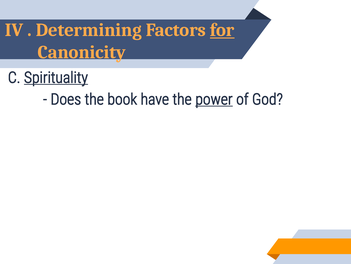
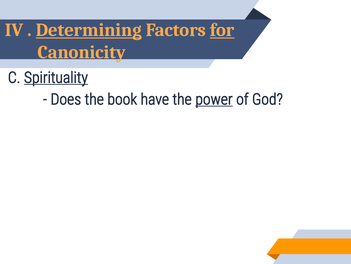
Determining underline: none -> present
